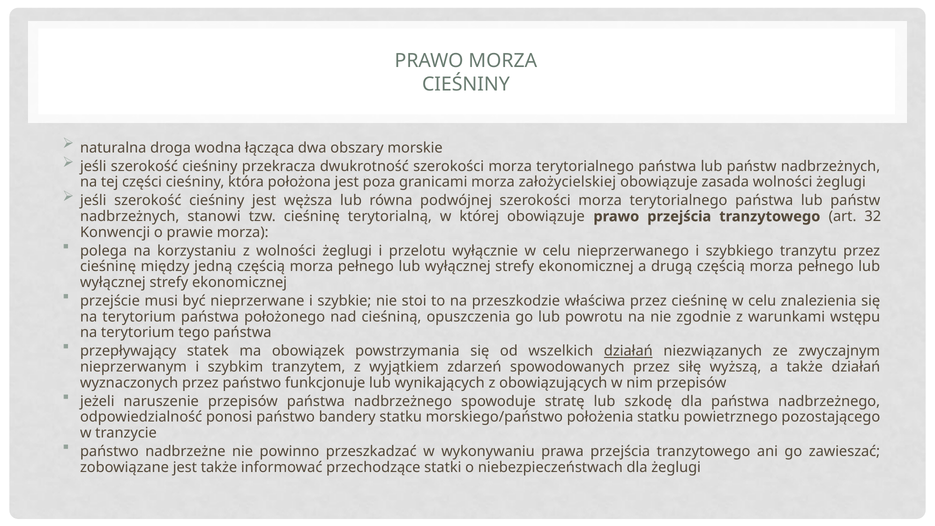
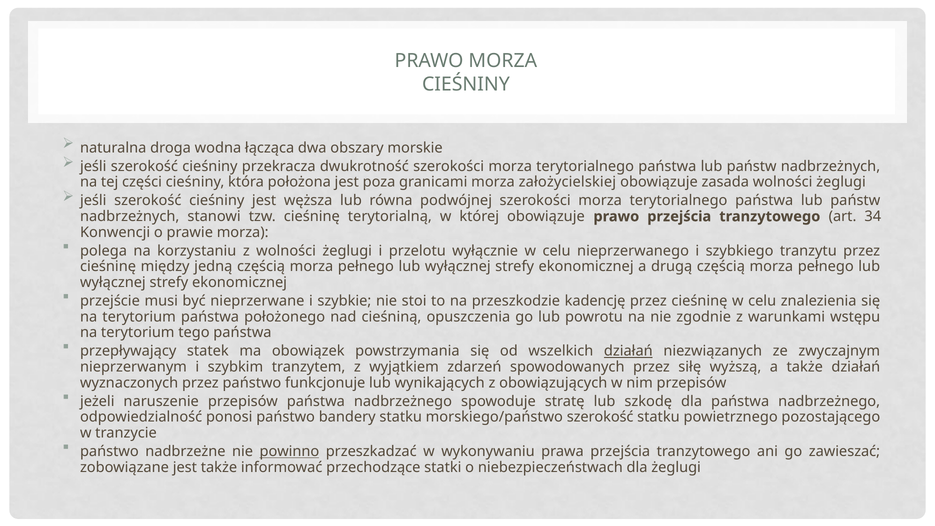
32: 32 -> 34
właściwa: właściwa -> kadencję
morskiego/państwo położenia: położenia -> szerokość
powinno underline: none -> present
